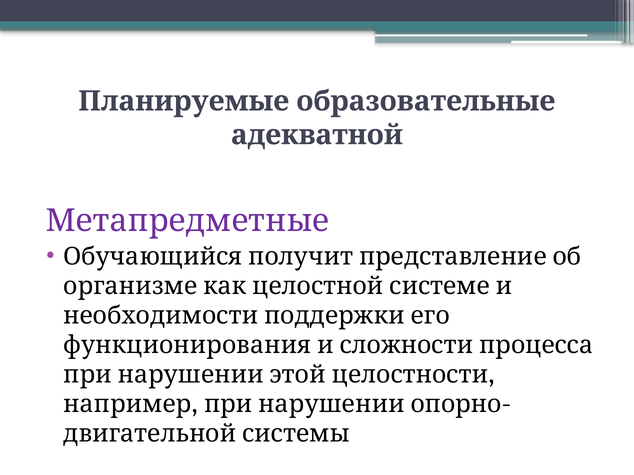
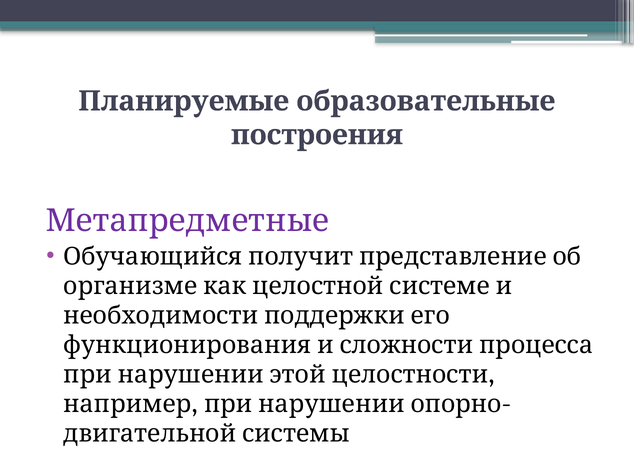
адекватной: адекватной -> построения
